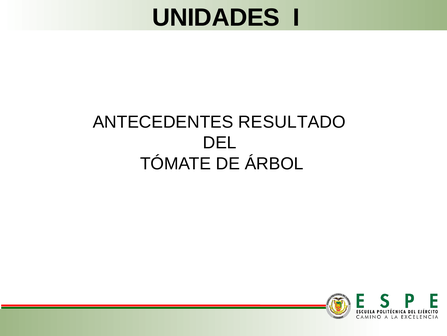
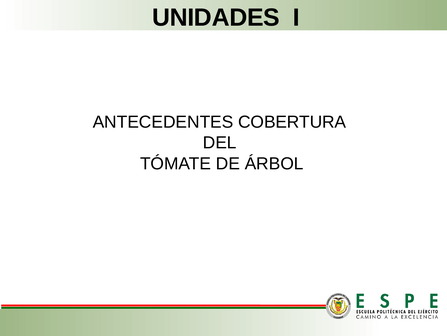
RESULTADO: RESULTADO -> COBERTURA
